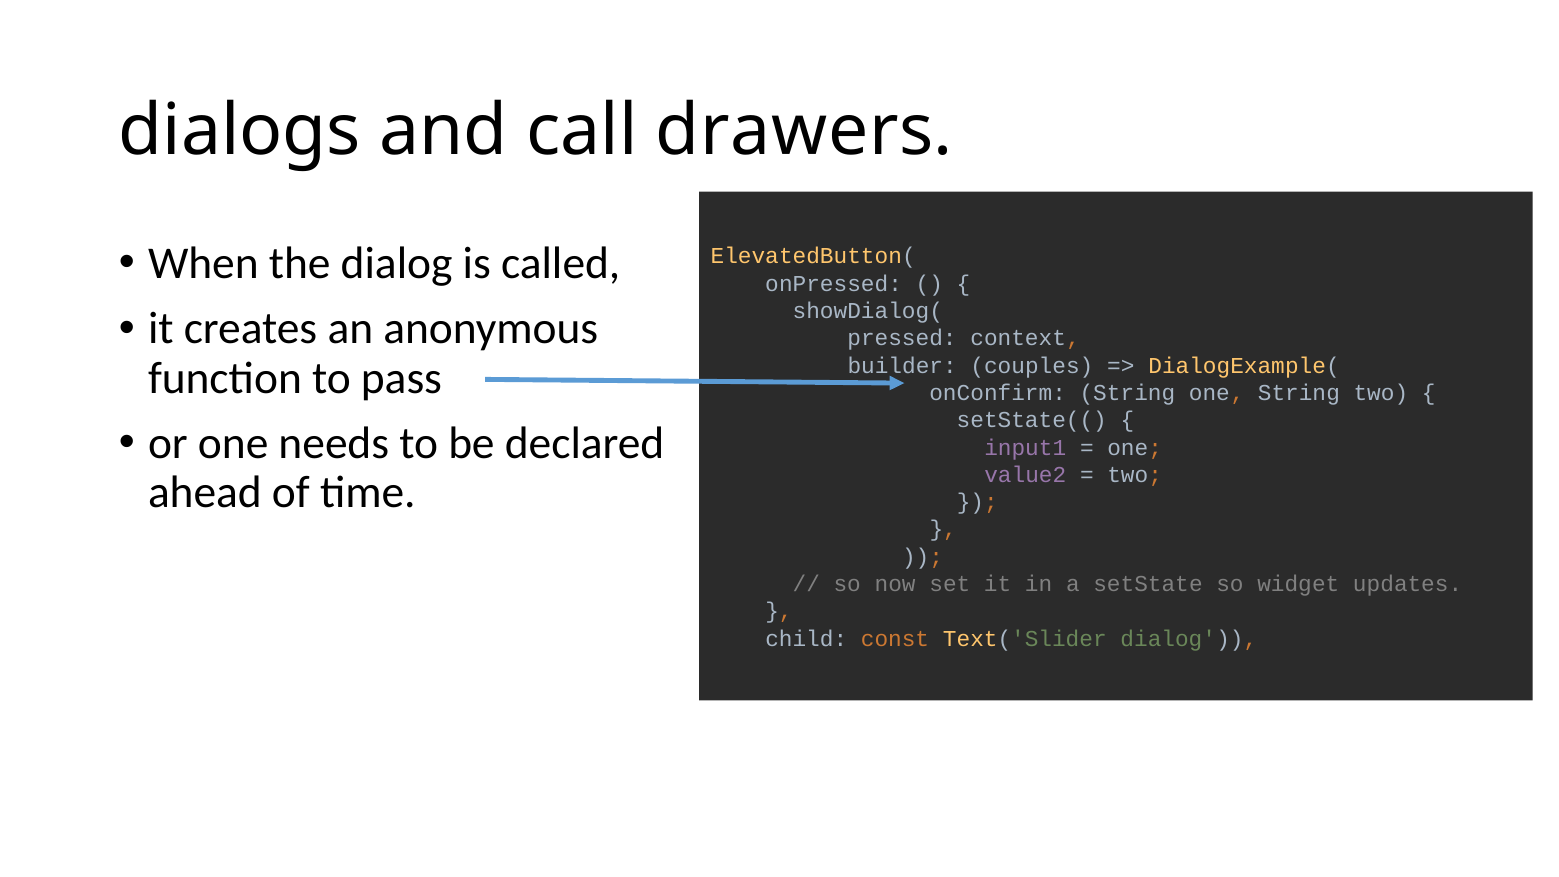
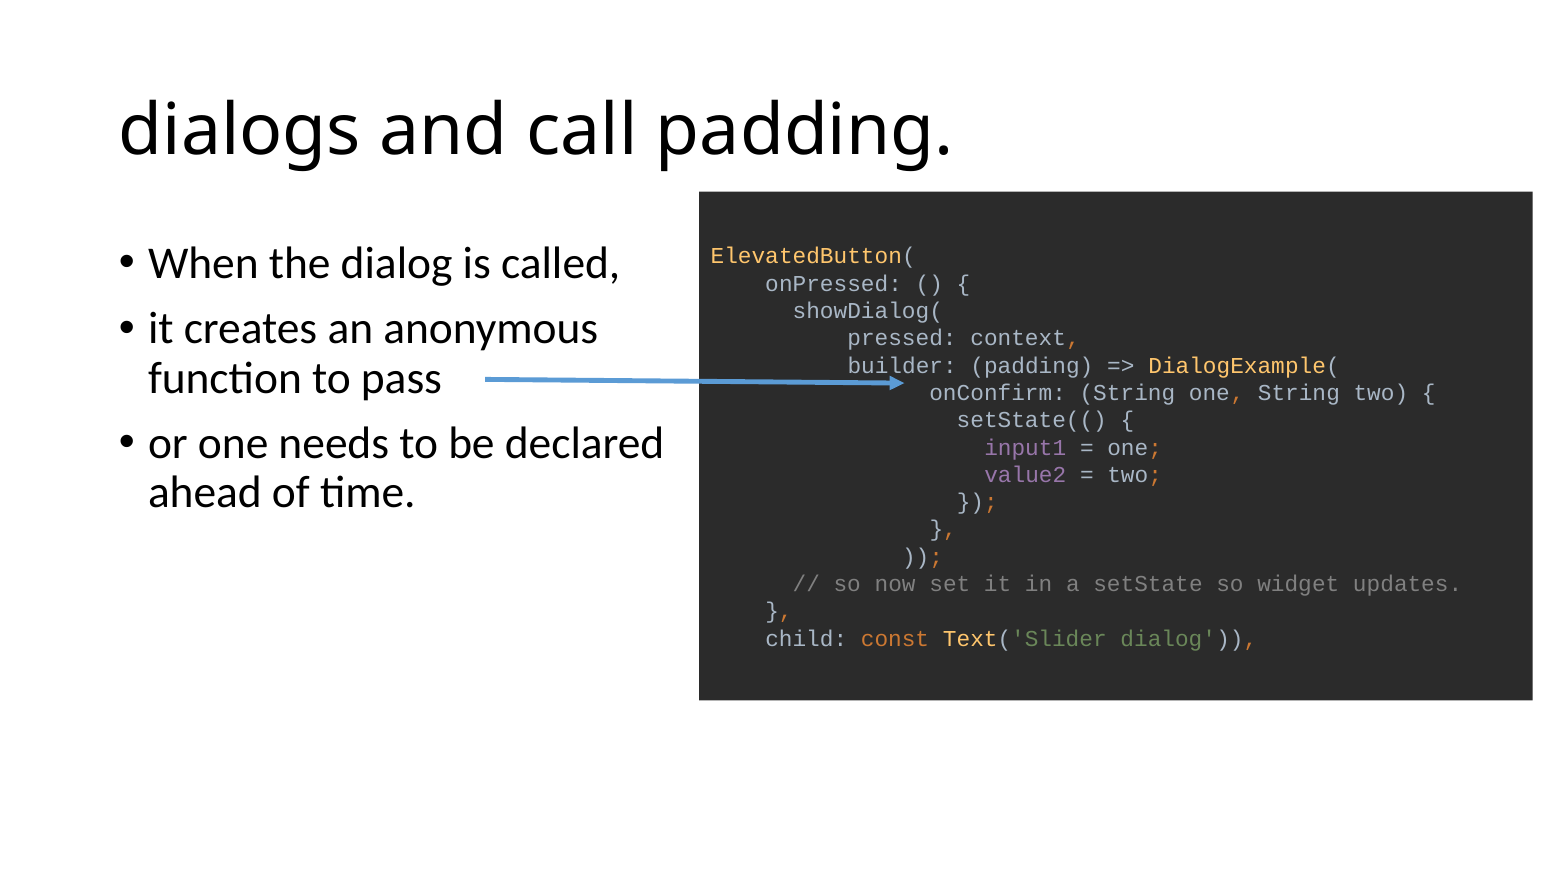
call drawers: drawers -> padding
couples at (1032, 366): couples -> padding
